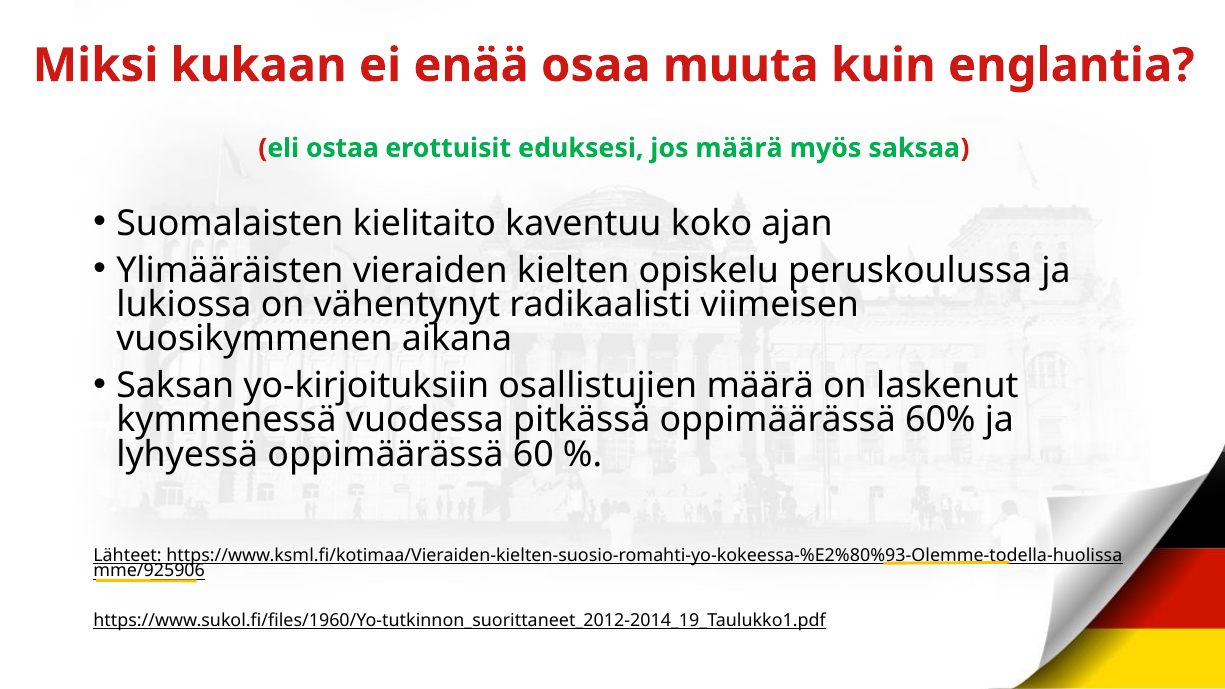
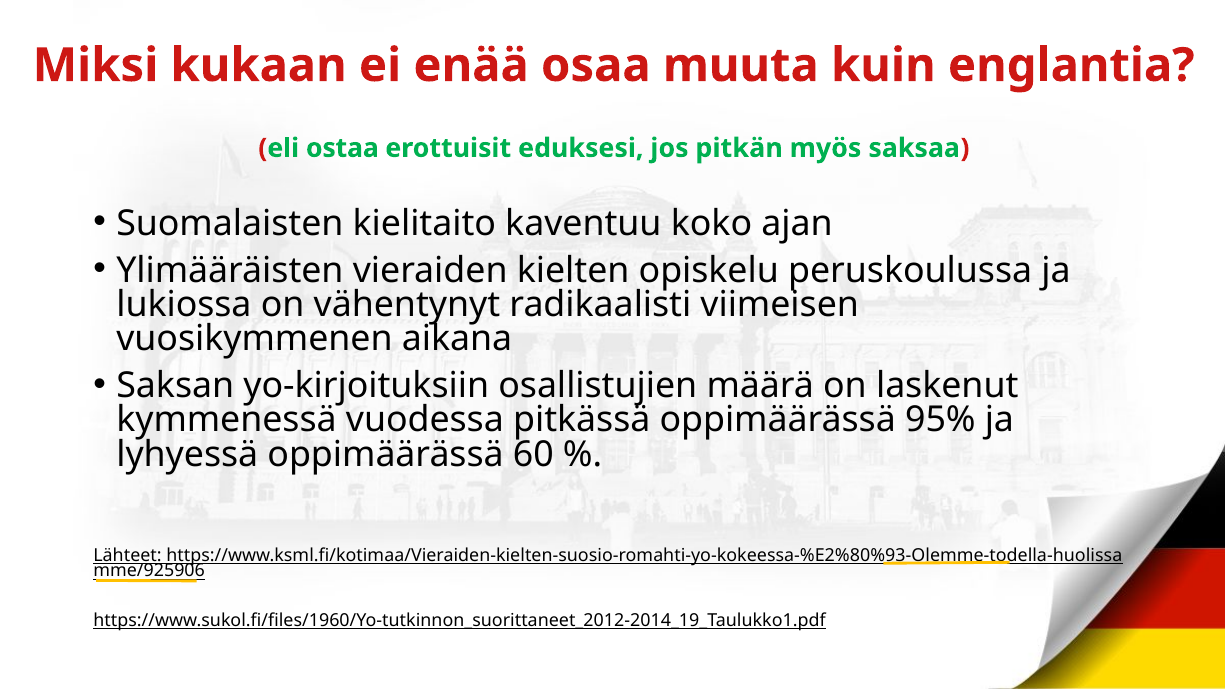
jos määrä: määrä -> pitkän
60%: 60% -> 95%
